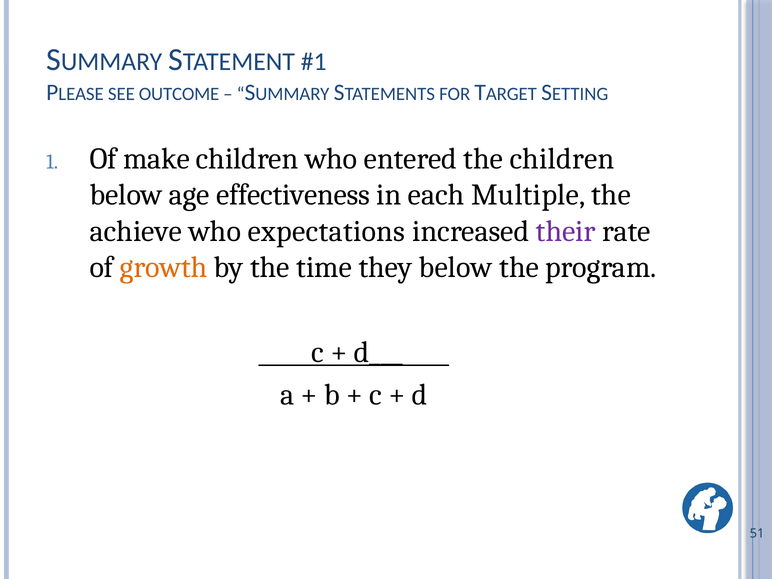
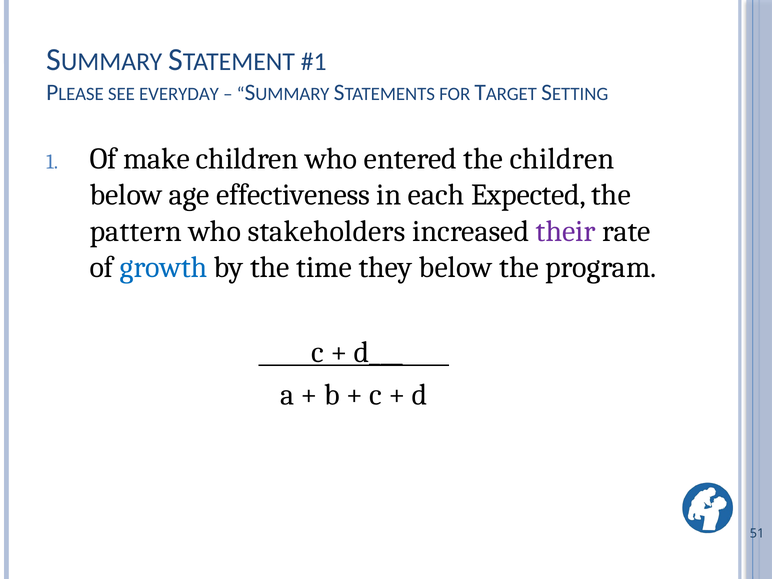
OUTCOME: OUTCOME -> EVERYDAY
Multiple: Multiple -> Expected
achieve: achieve -> pattern
expectations: expectations -> stakeholders
growth colour: orange -> blue
